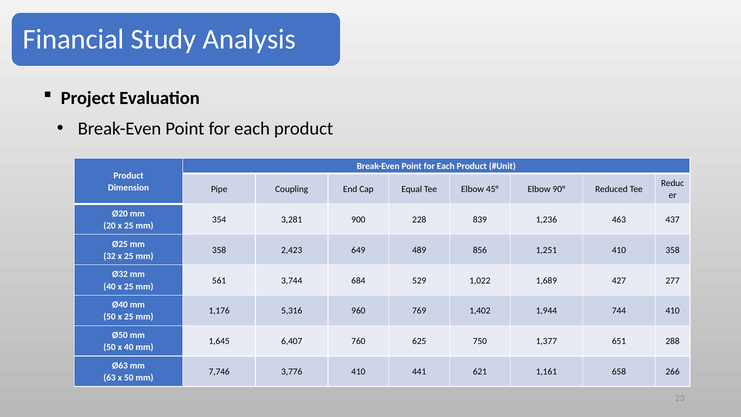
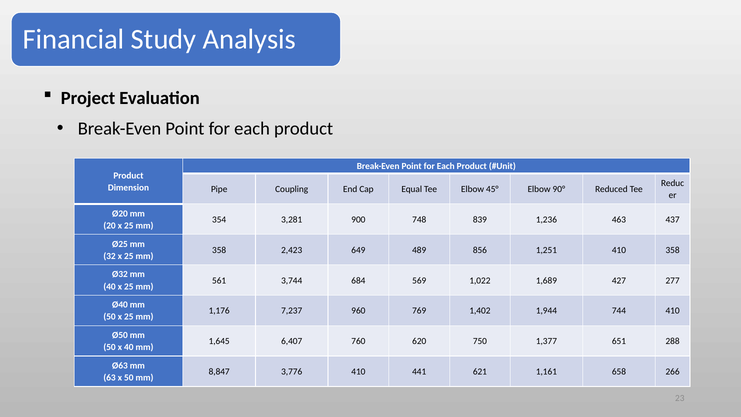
228: 228 -> 748
529: 529 -> 569
5,316: 5,316 -> 7,237
625: 625 -> 620
7,746: 7,746 -> 8,847
